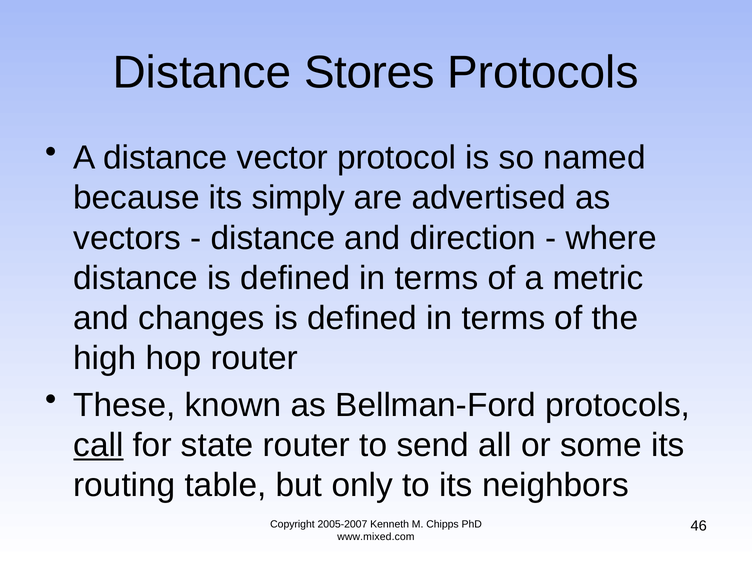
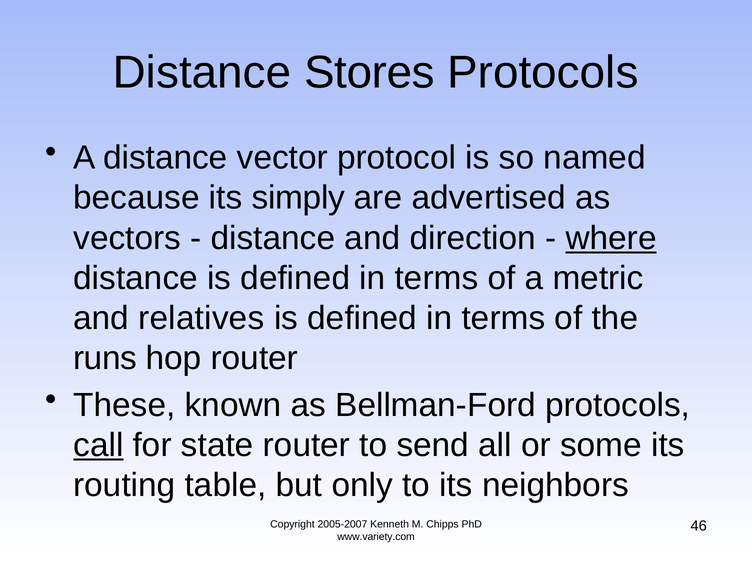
where underline: none -> present
changes: changes -> relatives
high: high -> runs
www.mixed.com: www.mixed.com -> www.variety.com
